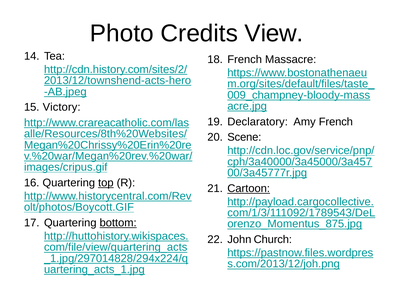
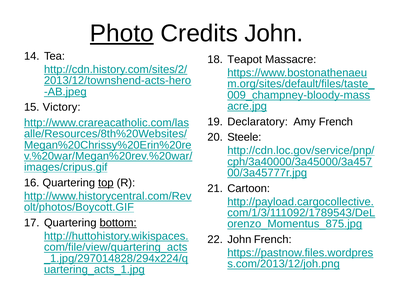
Photo underline: none -> present
Credits View: View -> John
French at (245, 59): French -> Teapot
Scene: Scene -> Steele
Cartoon underline: present -> none
John Church: Church -> French
